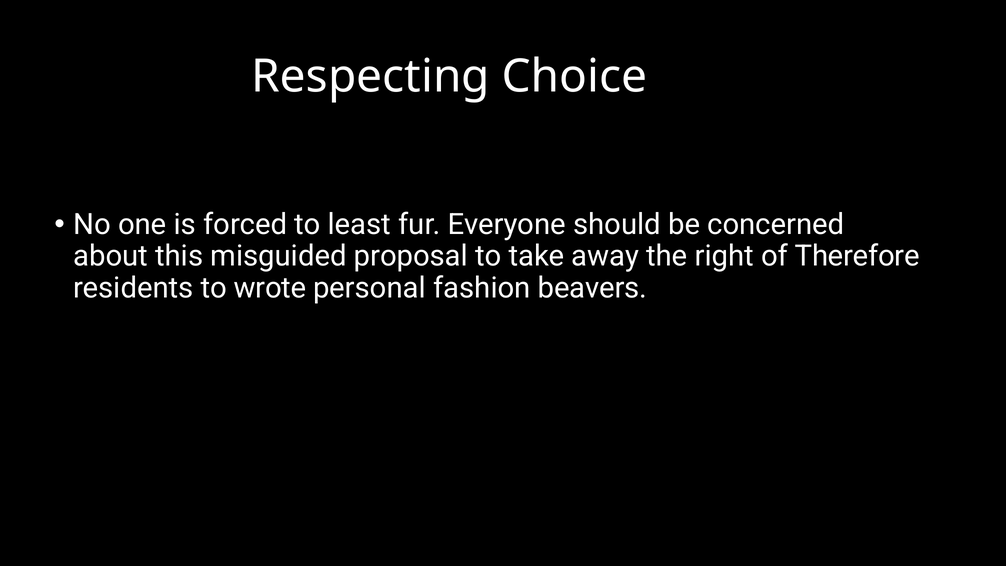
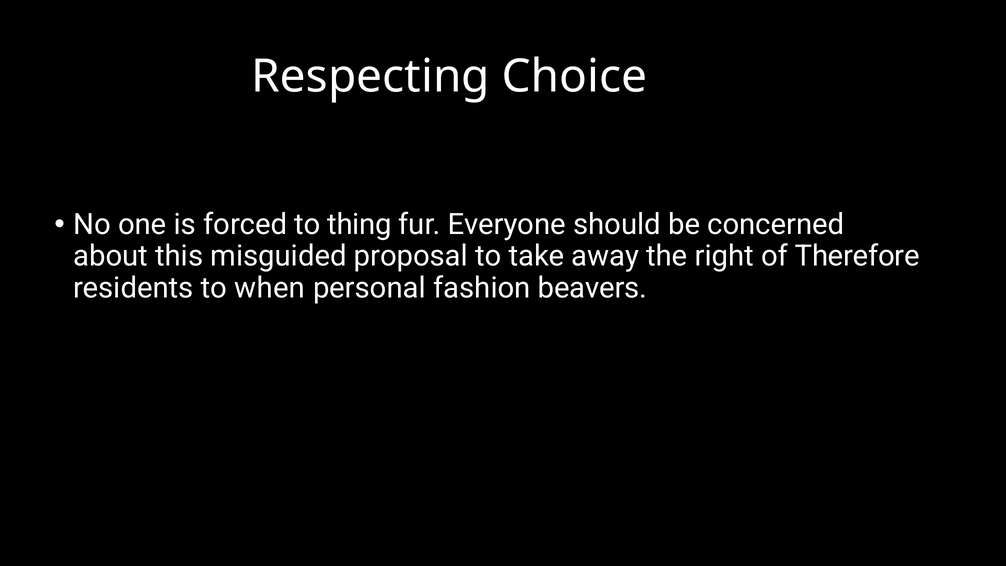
least: least -> thing
wrote: wrote -> when
